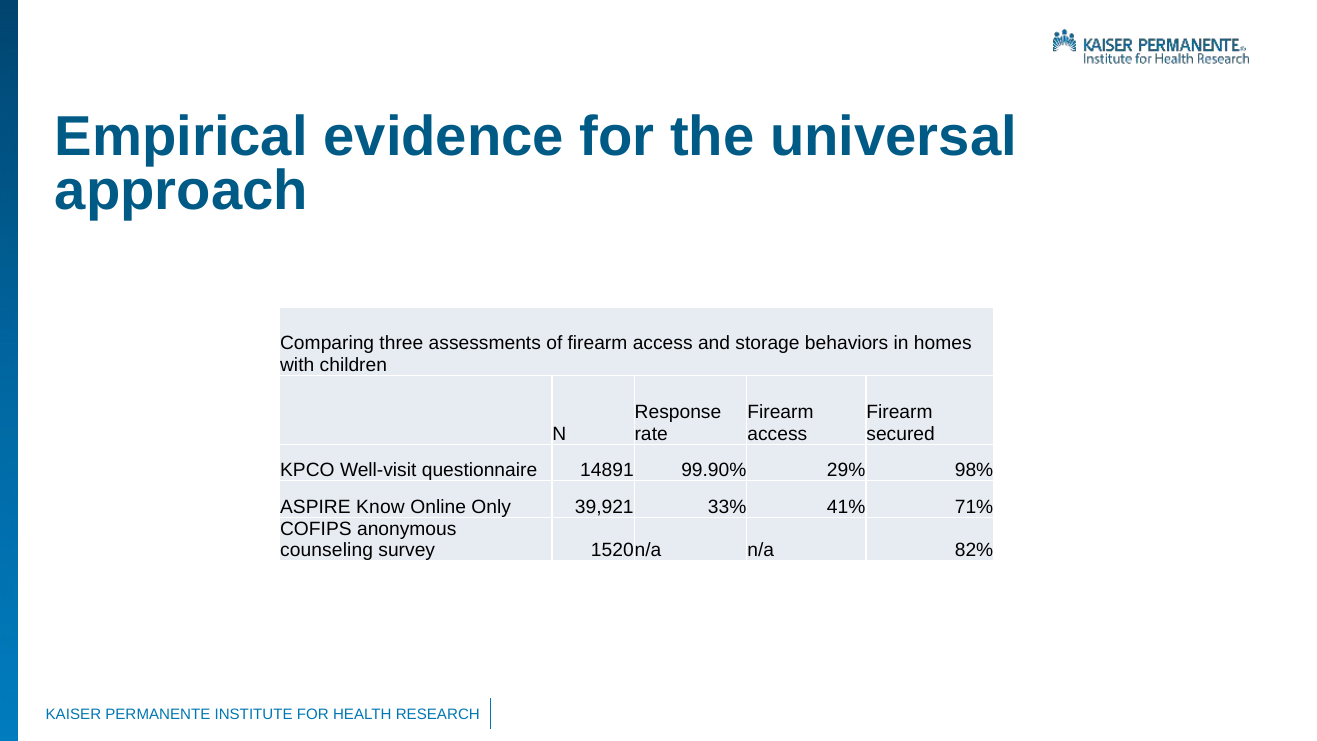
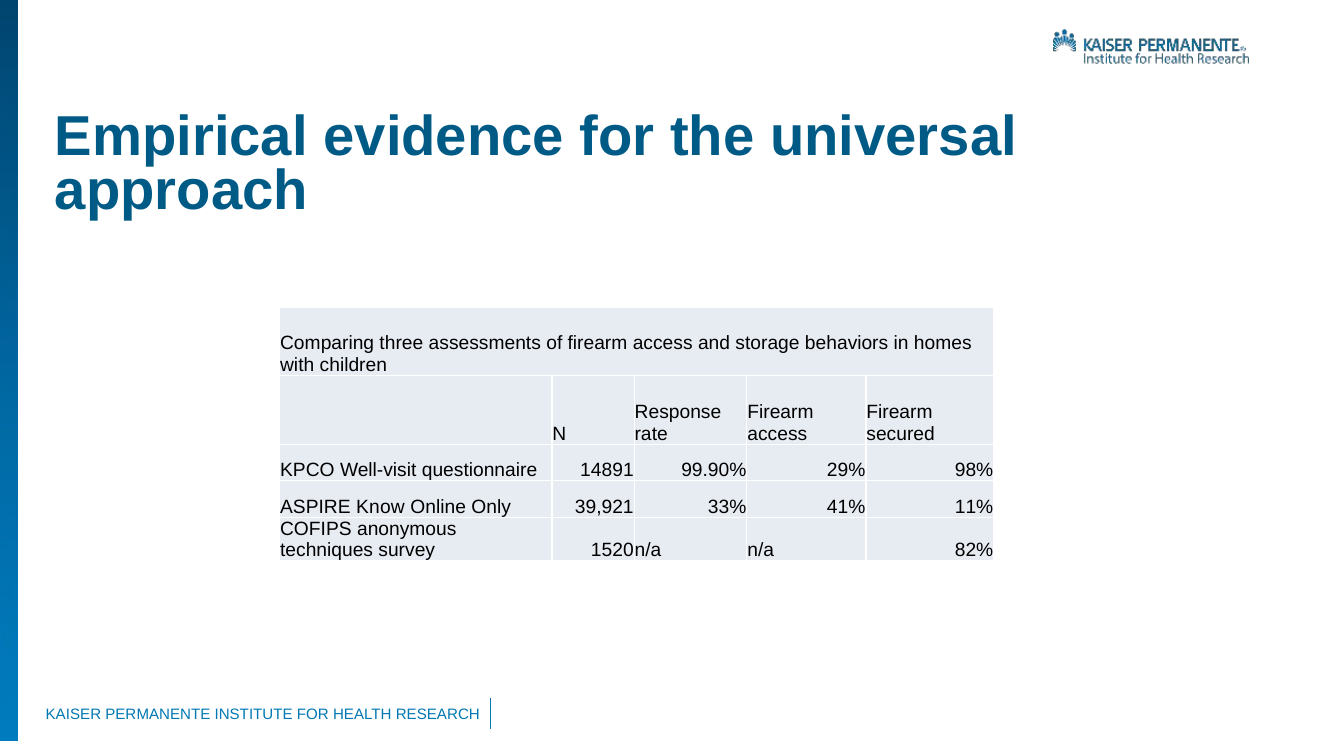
71%: 71% -> 11%
counseling: counseling -> techniques
